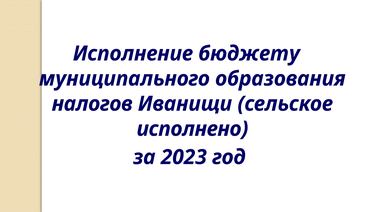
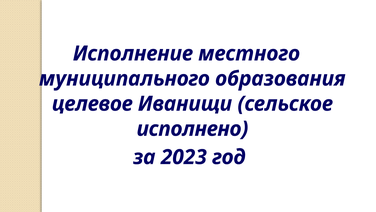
бюджету: бюджету -> местного
налогов: налогов -> целевое
